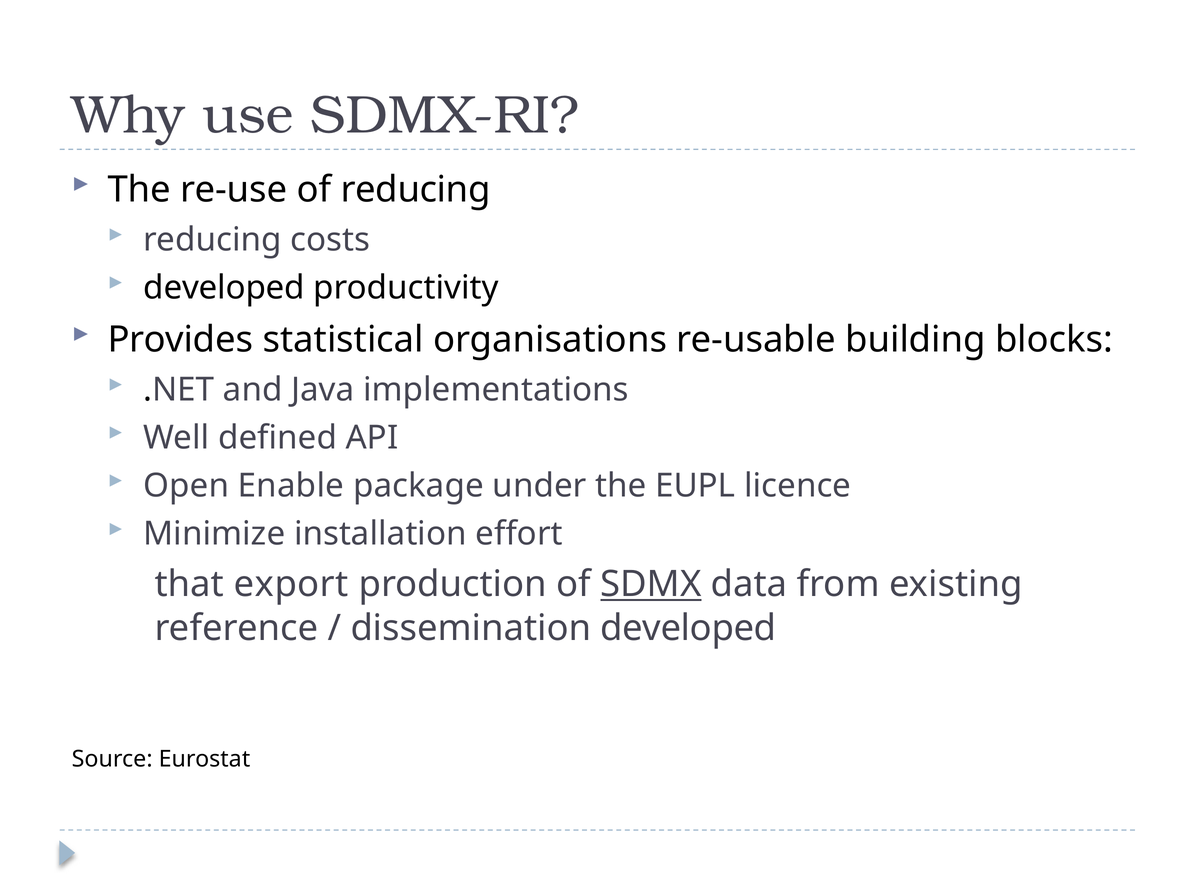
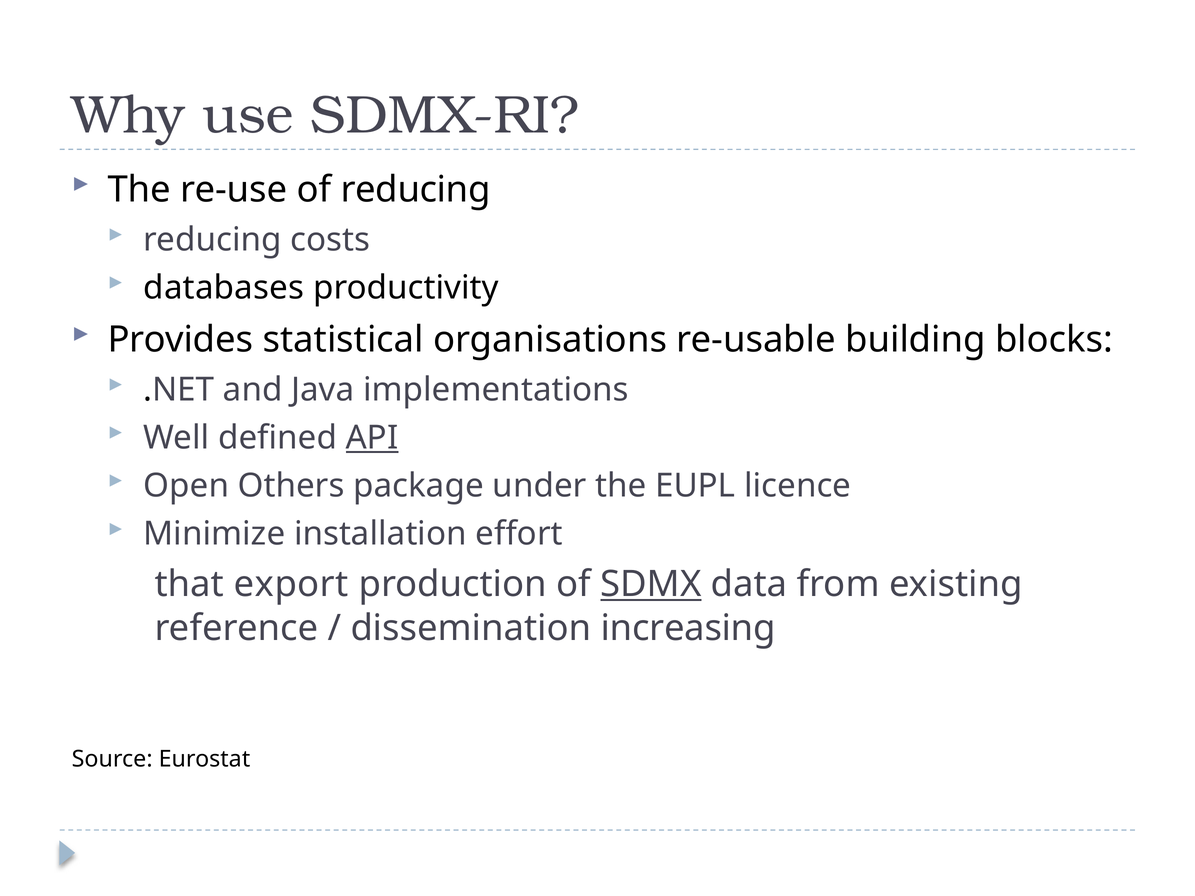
developed at (224, 288): developed -> databases
API underline: none -> present
Enable: Enable -> Others
dissemination developed: developed -> increasing
